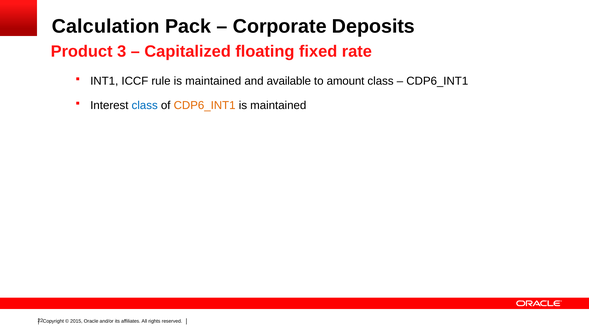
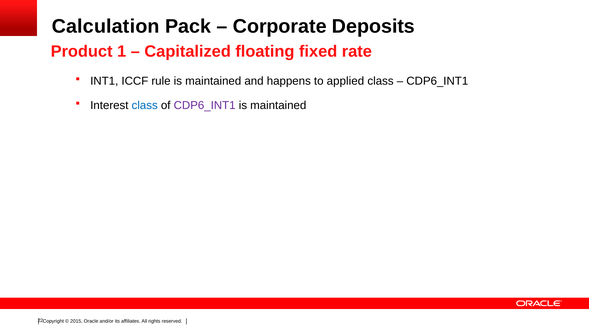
3: 3 -> 1
available: available -> happens
amount: amount -> applied
CDP6_INT1 at (205, 105) colour: orange -> purple
